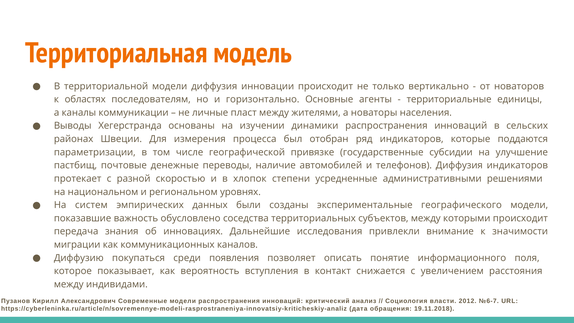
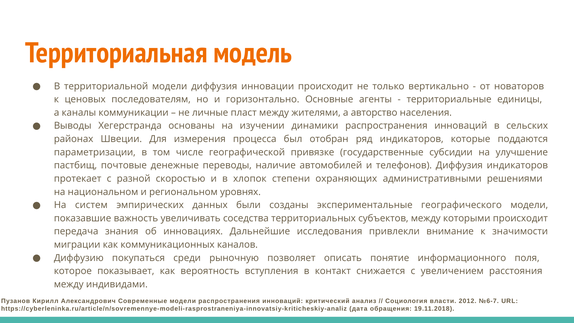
областях: областях -> ценовых
новаторы: новаторы -> авторство
усредненные: усредненные -> охраняющих
обусловлено: обусловлено -> увеличивать
появления: появления -> рыночную
